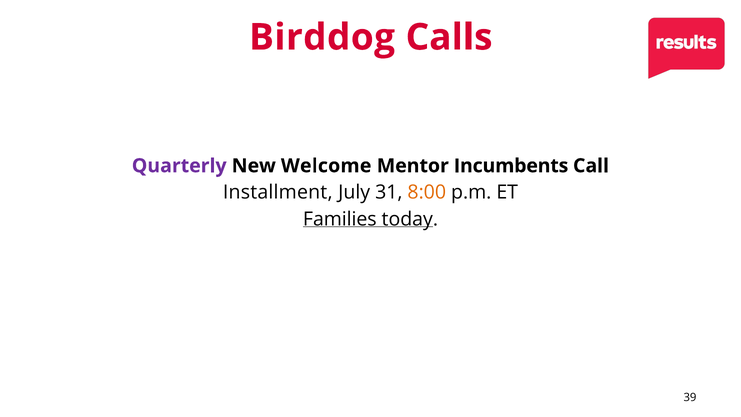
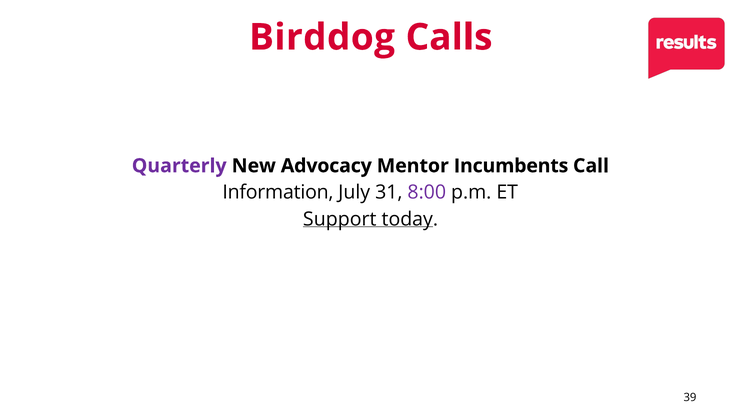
Welcome: Welcome -> Advocacy
Installment: Installment -> Information
8:00 colour: orange -> purple
Families: Families -> Support
